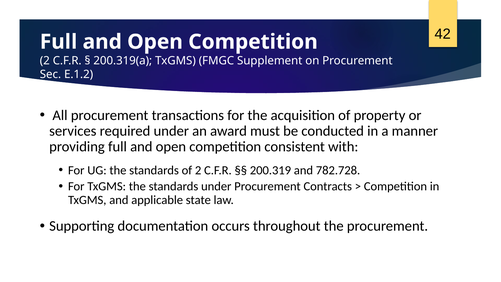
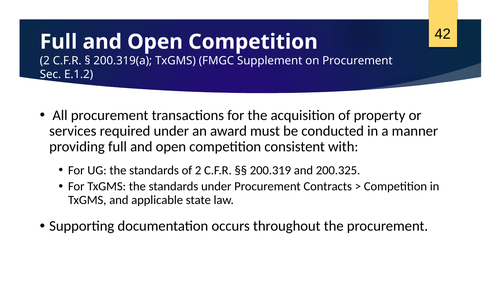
782.728: 782.728 -> 200.325
